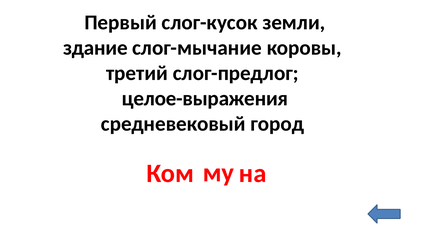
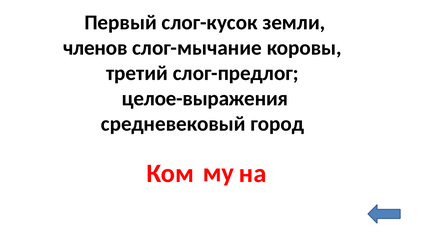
здание: здание -> членов
